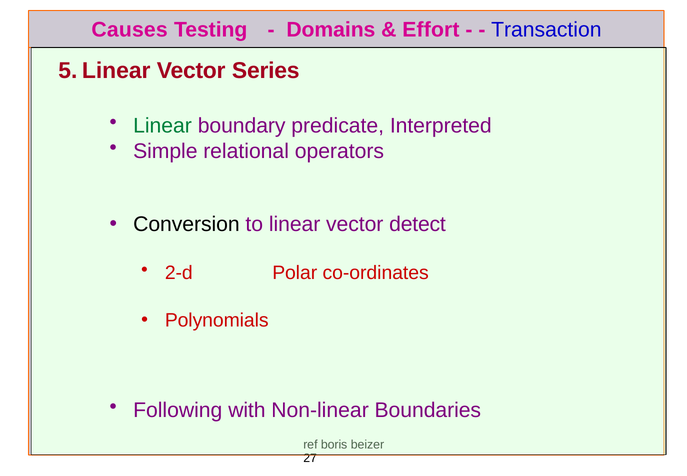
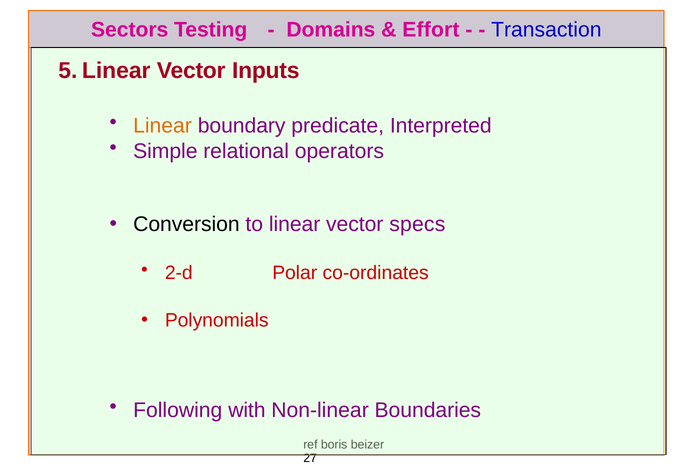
Causes: Causes -> Sectors
Series: Series -> Inputs
Linear at (163, 126) colour: green -> orange
detect: detect -> specs
